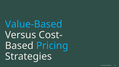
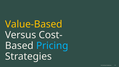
Value-Based colour: light blue -> yellow
